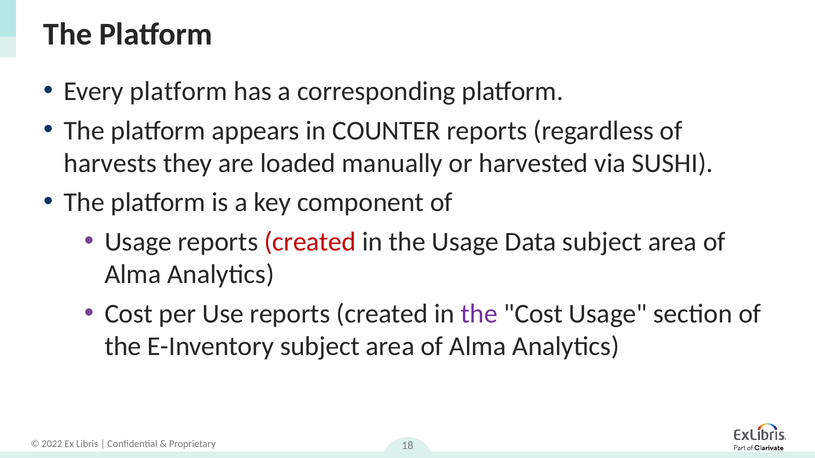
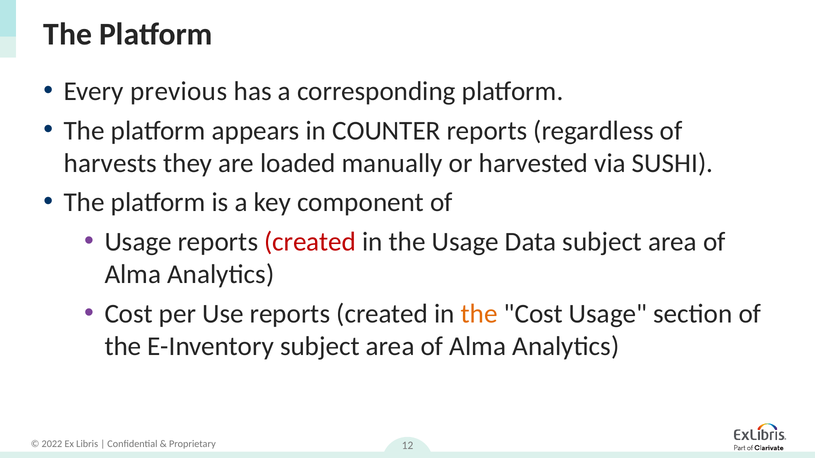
Every platform: platform -> previous
the at (479, 314) colour: purple -> orange
18: 18 -> 12
